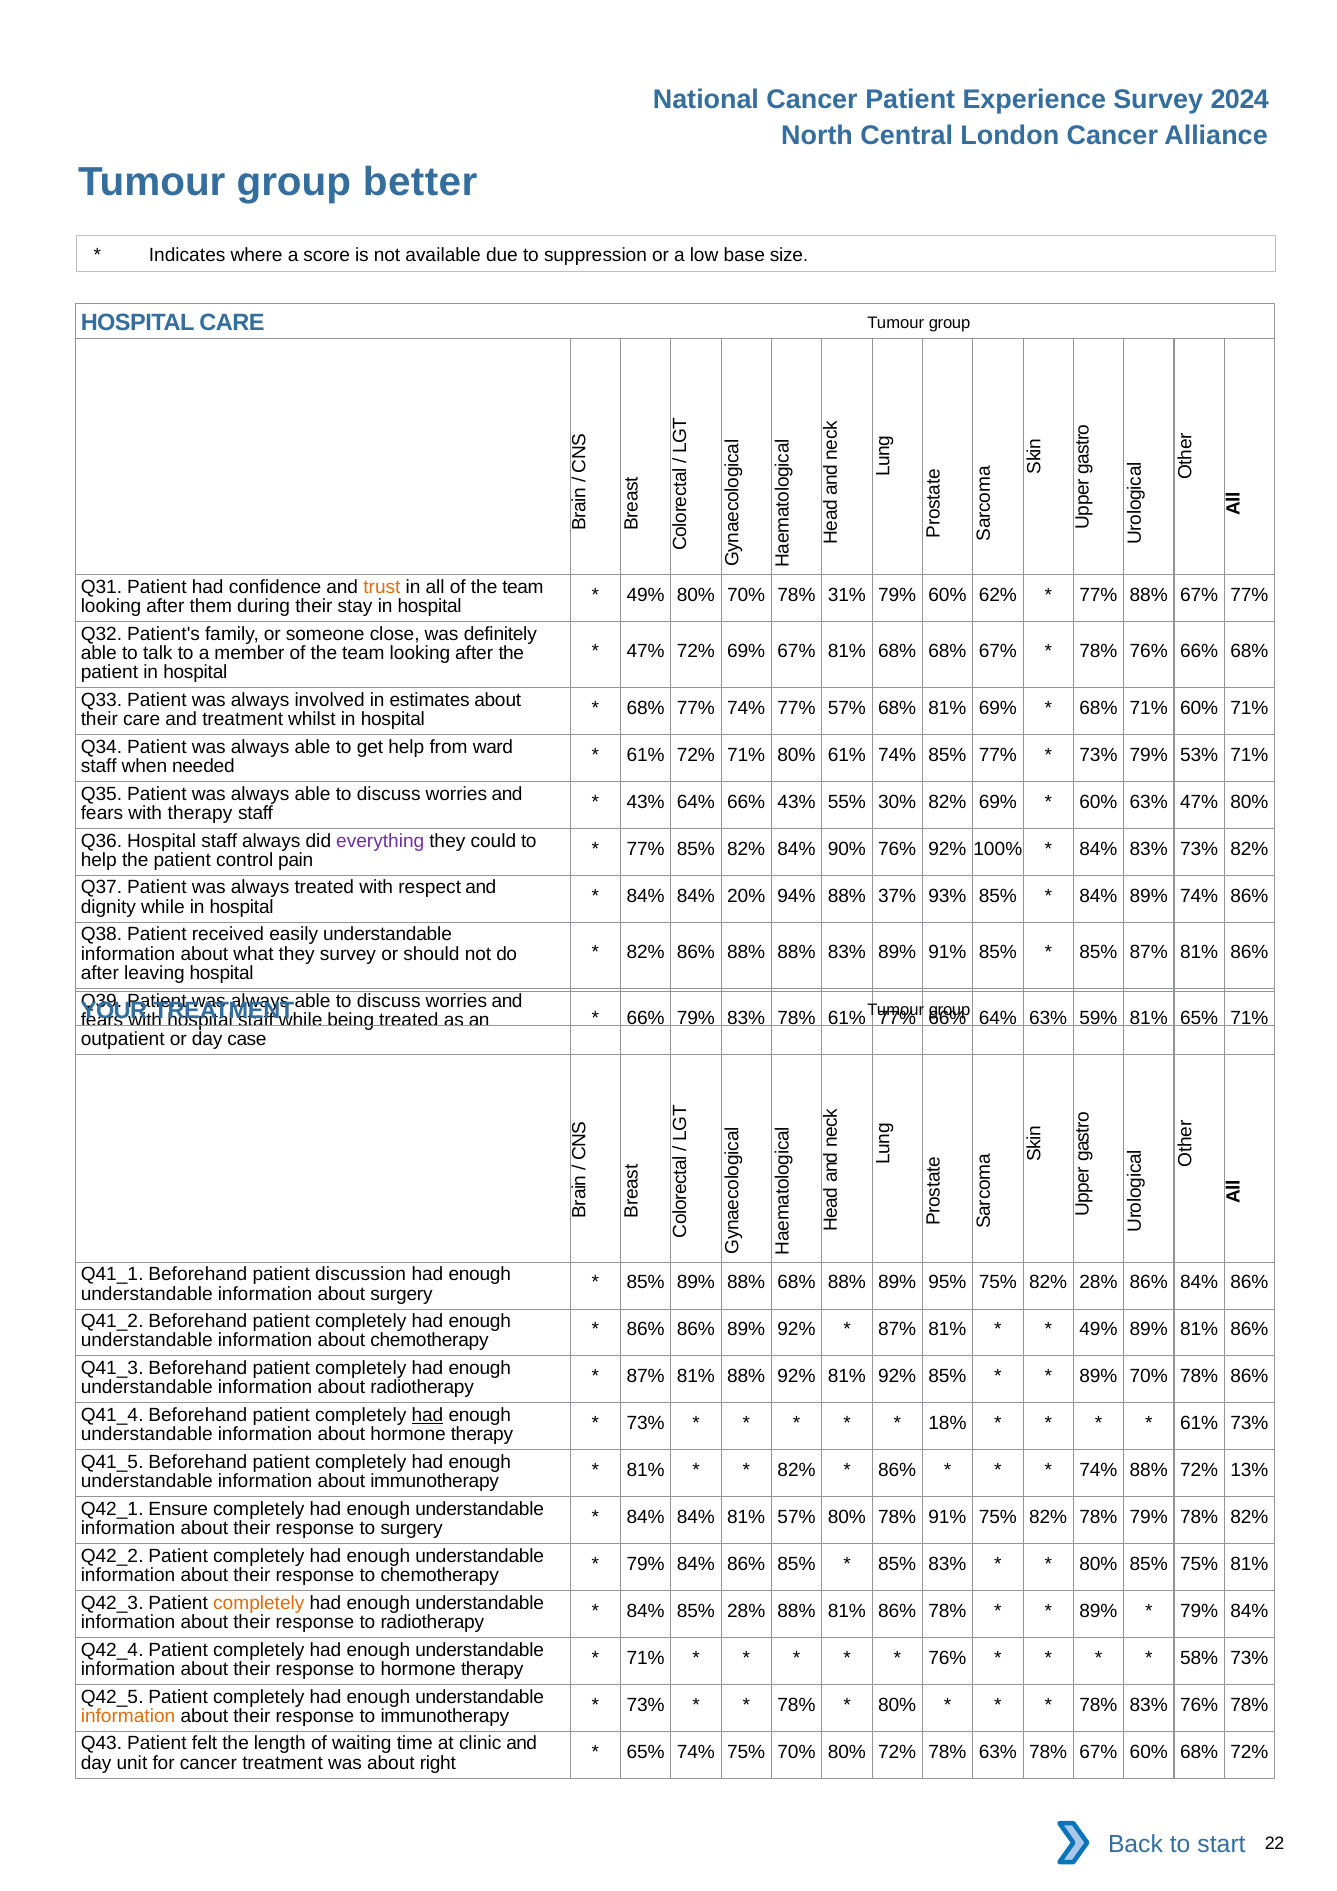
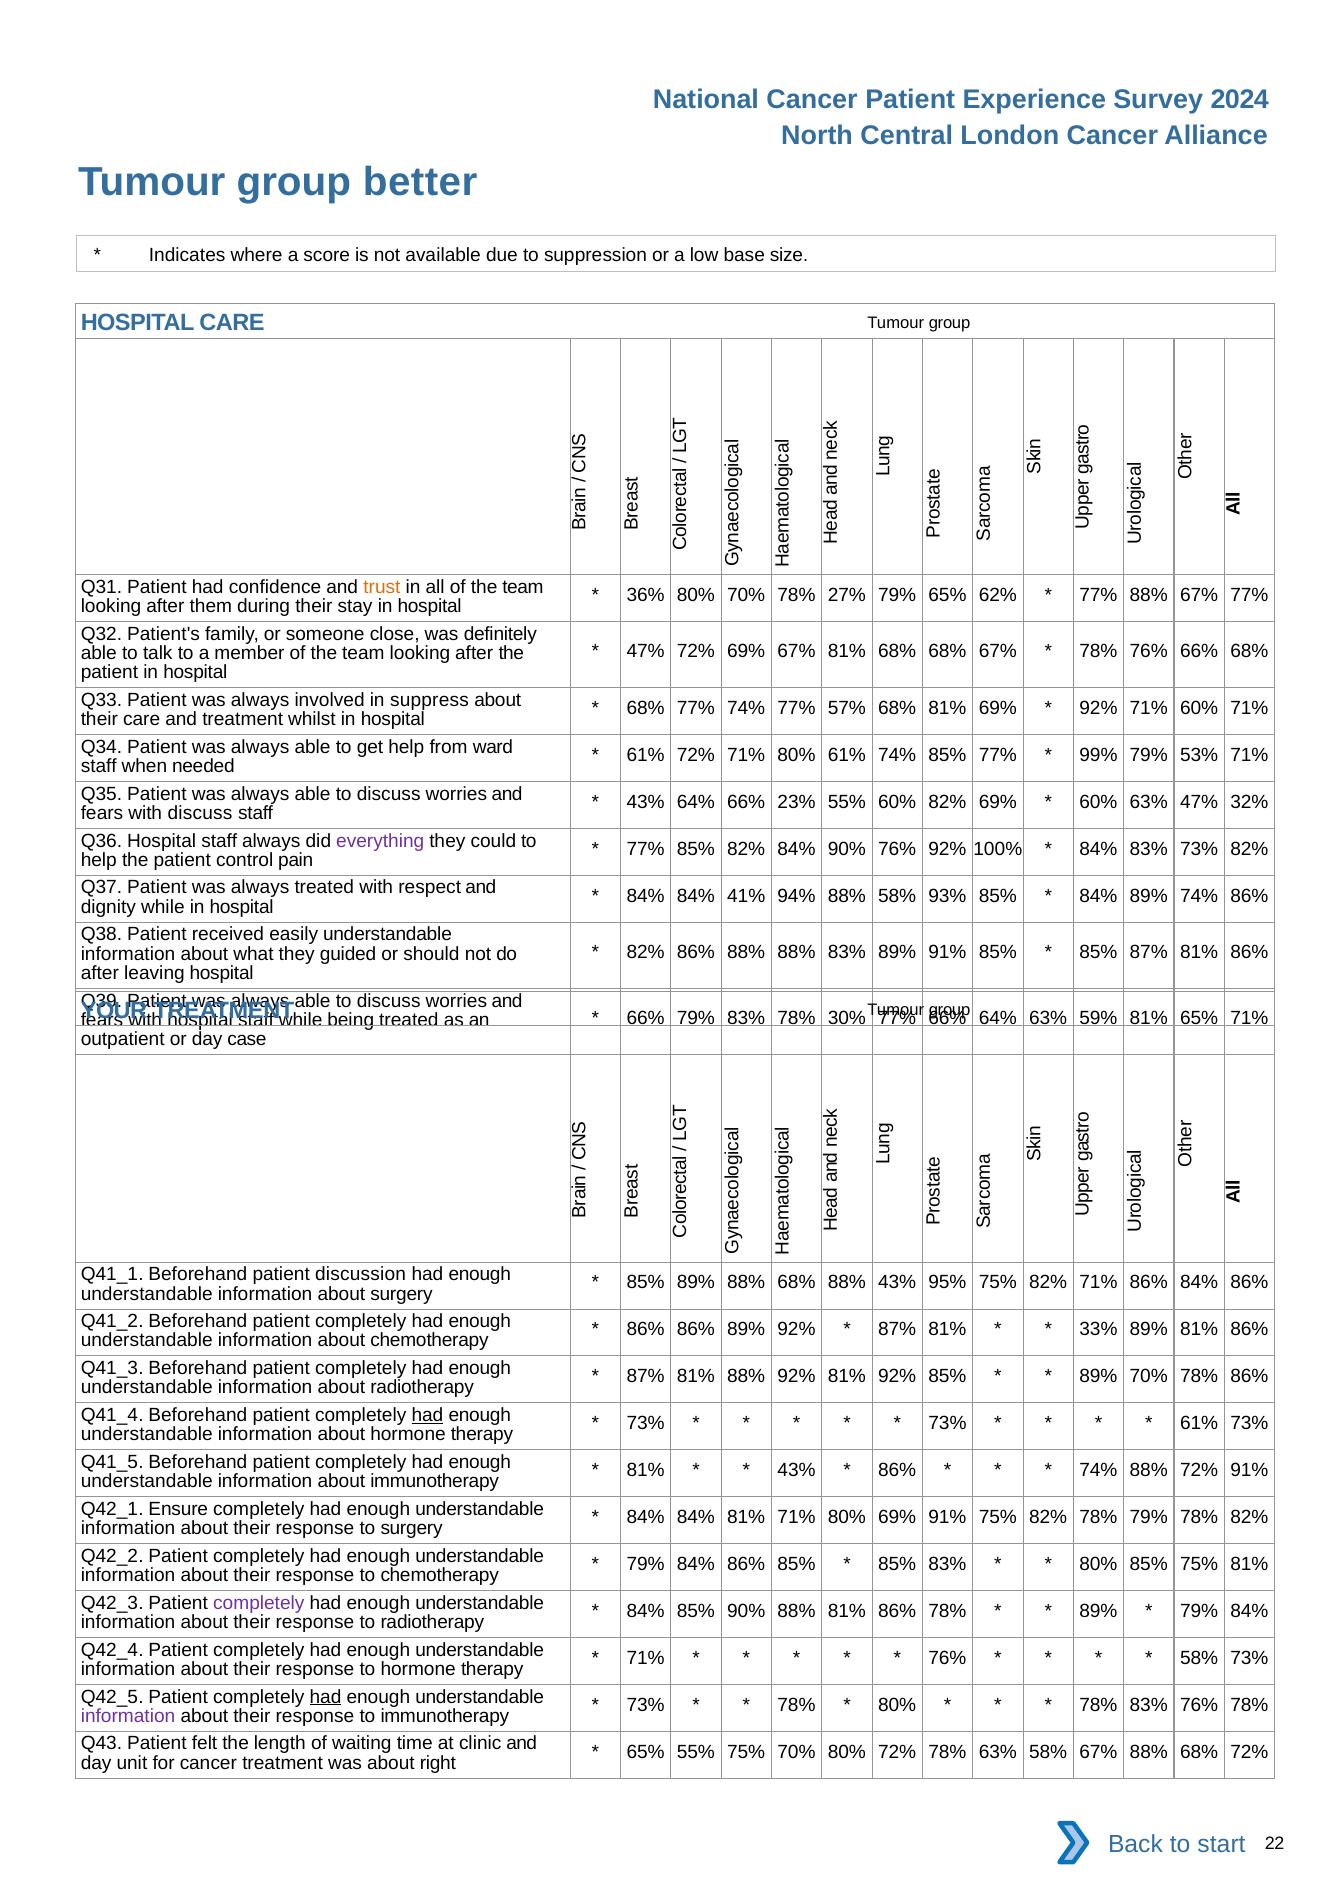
49% at (646, 595): 49% -> 36%
31%: 31% -> 27%
79% 60%: 60% -> 65%
estimates: estimates -> suppress
68% at (1098, 708): 68% -> 92%
73% at (1098, 755): 73% -> 99%
66% 43%: 43% -> 23%
55% 30%: 30% -> 60%
47% 80%: 80% -> 32%
with therapy: therapy -> discuss
20%: 20% -> 41%
88% 37%: 37% -> 58%
they survey: survey -> guided
78% 61%: 61% -> 30%
88% 89%: 89% -> 43%
82% 28%: 28% -> 71%
49% at (1098, 1330): 49% -> 33%
18% at (947, 1424): 18% -> 73%
82% at (797, 1471): 82% -> 43%
72% 13%: 13% -> 91%
81% 57%: 57% -> 71%
80% 78%: 78% -> 69%
completely at (259, 1604) colour: orange -> purple
85% 28%: 28% -> 90%
had at (326, 1698) underline: none -> present
information at (128, 1717) colour: orange -> purple
65% 74%: 74% -> 55%
63% 78%: 78% -> 58%
67% 60%: 60% -> 88%
